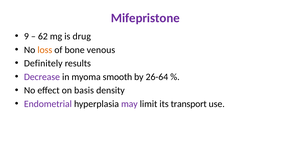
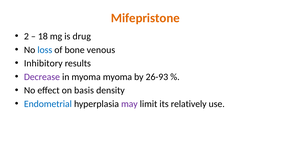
Mifepristone colour: purple -> orange
9: 9 -> 2
62: 62 -> 18
loss colour: orange -> blue
Definitely: Definitely -> Inhibitory
myoma smooth: smooth -> myoma
26-64: 26-64 -> 26-93
Endometrial colour: purple -> blue
transport: transport -> relatively
